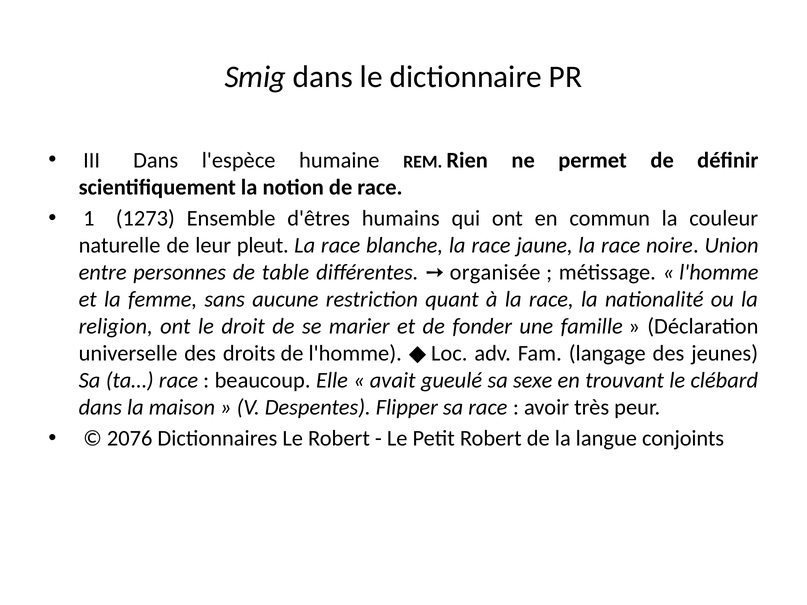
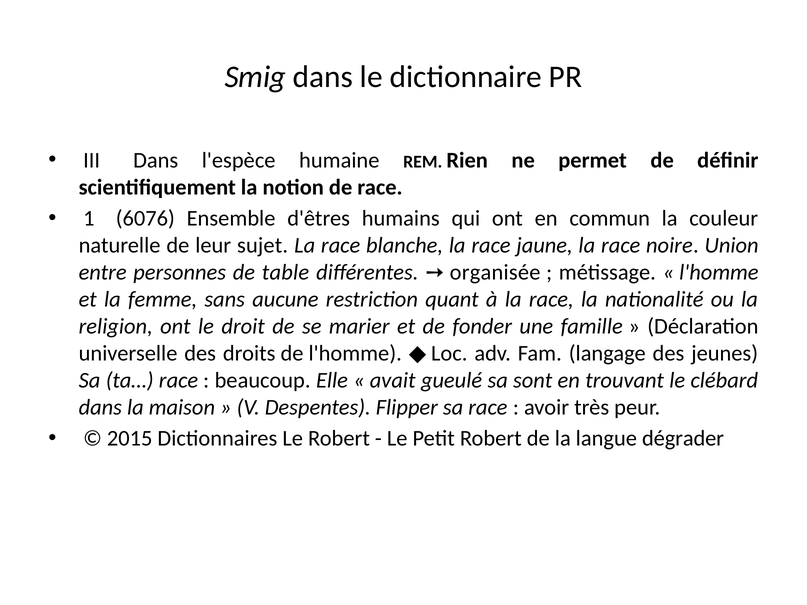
1273: 1273 -> 6076
pleut: pleut -> sujet
sexe: sexe -> sont
2076: 2076 -> 2015
conjoints: conjoints -> dégrader
